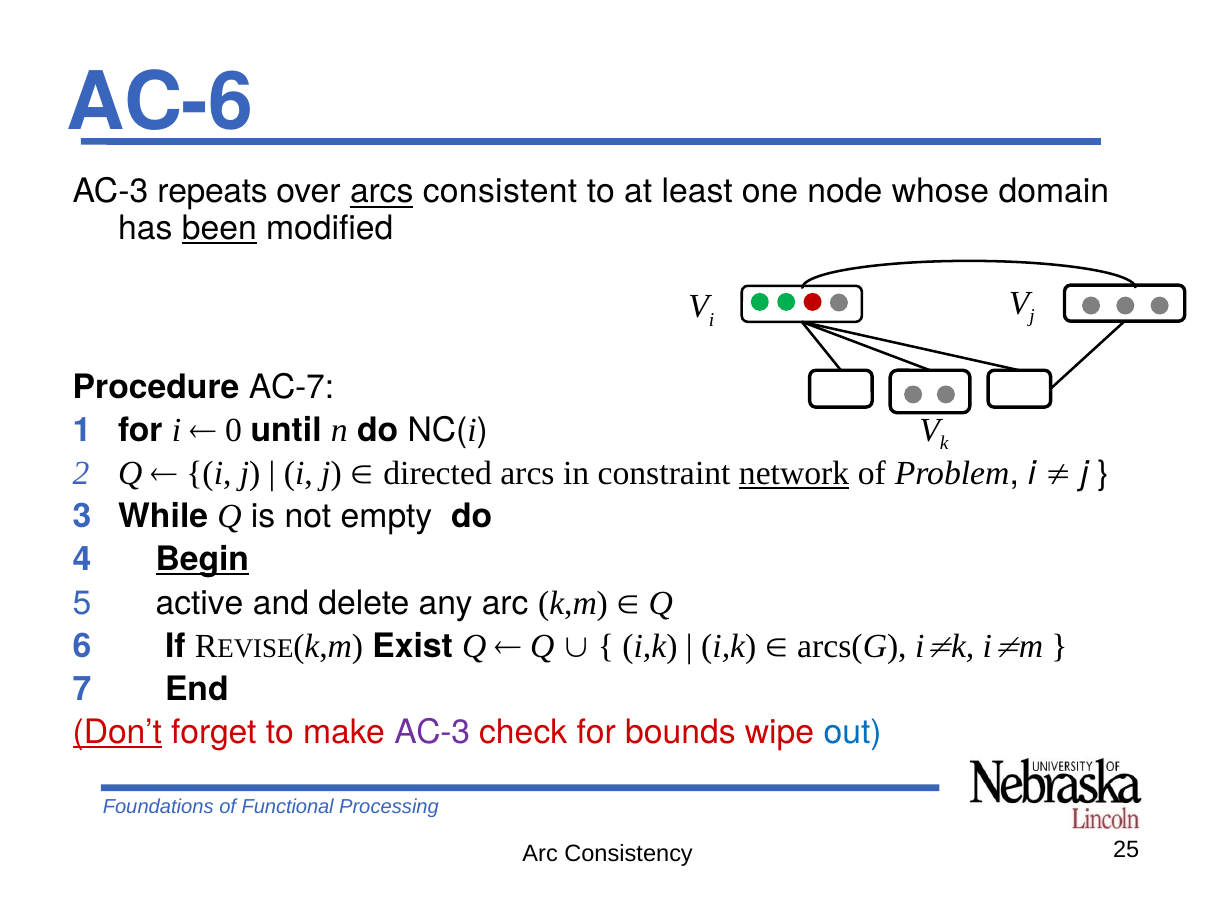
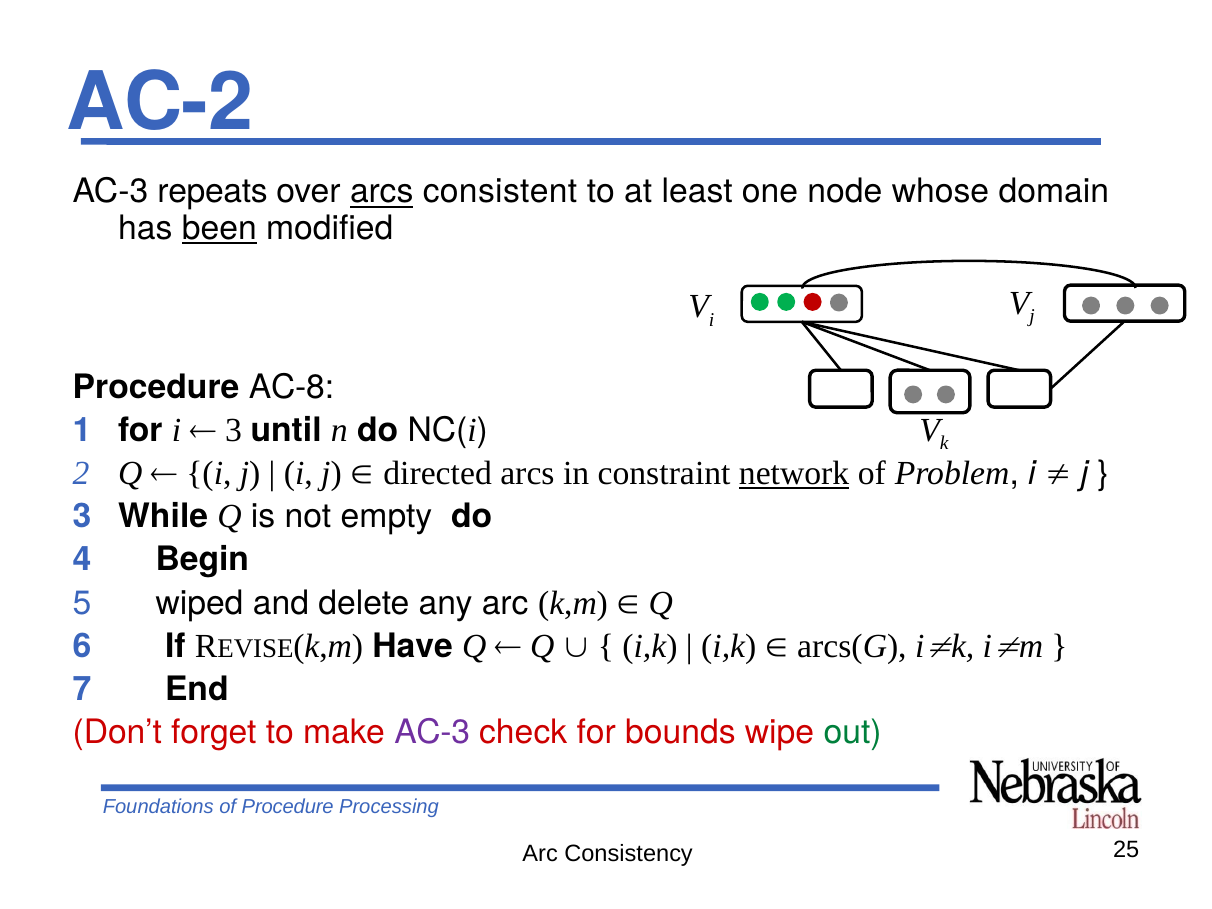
AC-6: AC-6 -> AC-2
AC-7: AC-7 -> AC-8
0 at (234, 431): 0 -> 3
Begin underline: present -> none
active: active -> wiped
Exist: Exist -> Have
Don’t underline: present -> none
out colour: blue -> green
of Functional: Functional -> Procedure
